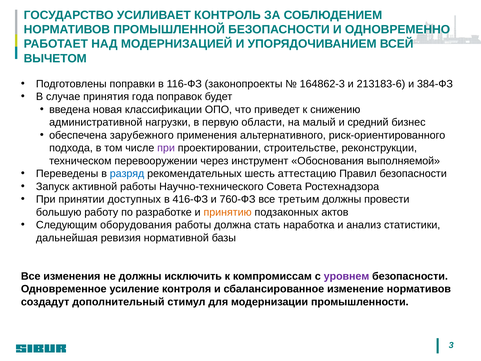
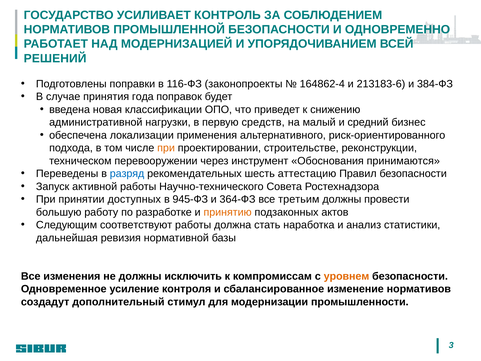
ВЫЧЕТОМ: ВЫЧЕТОМ -> РЕШЕНИЙ
164862-3: 164862-3 -> 164862-4
области: области -> средств
зарубежного: зарубежного -> локализации
при at (166, 148) colour: purple -> orange
выполняемой: выполняемой -> принимаются
416-ФЗ: 416-ФЗ -> 945-ФЗ
760-ФЗ: 760-ФЗ -> 364-ФЗ
оборудования: оборудования -> соответствуют
уровнем colour: purple -> orange
